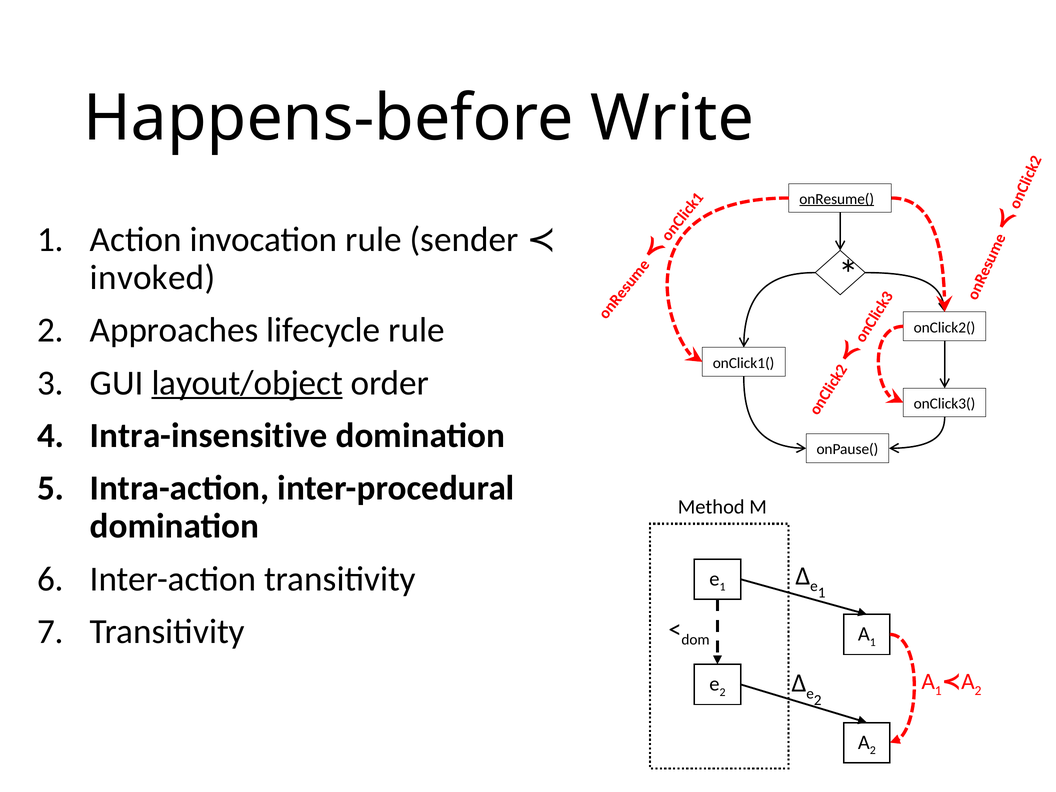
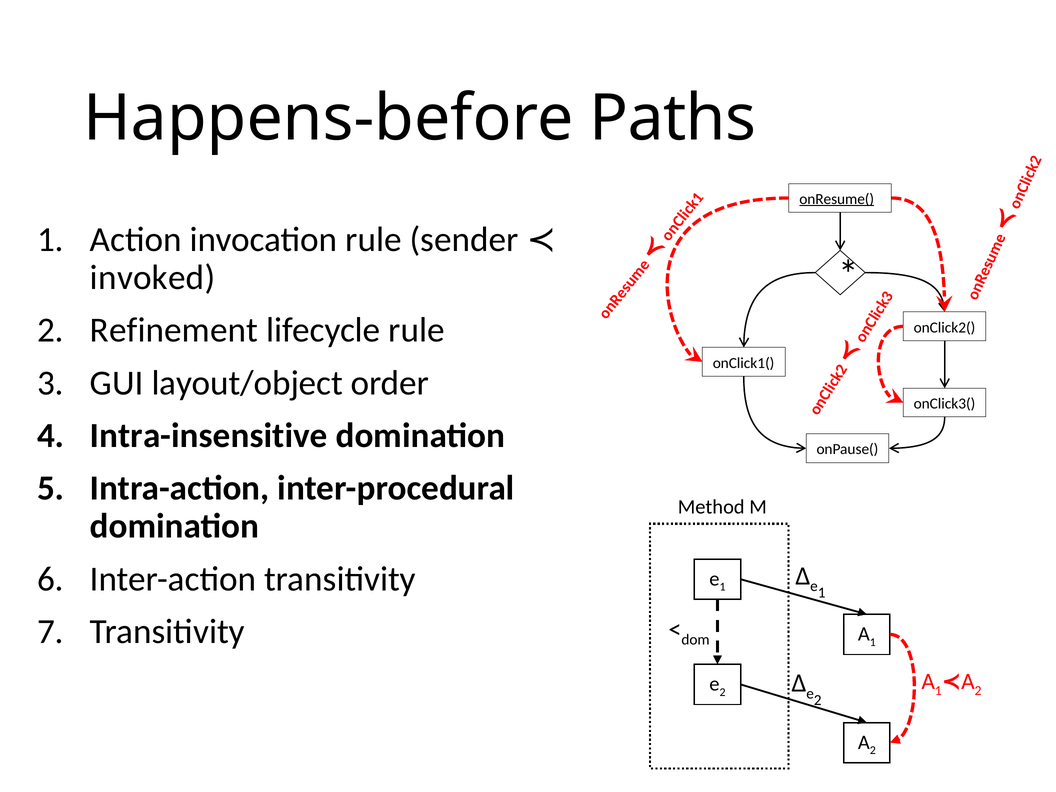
Write: Write -> Paths
Approaches: Approaches -> Refinement
layout/object underline: present -> none
